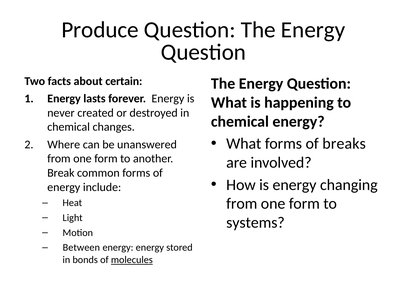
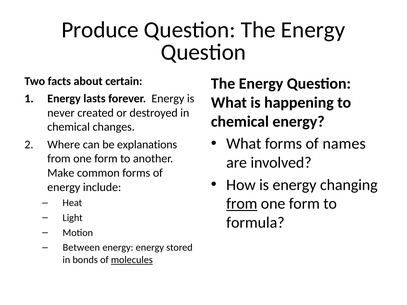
breaks: breaks -> names
unanswered: unanswered -> explanations
Break: Break -> Make
from at (242, 204) underline: none -> present
systems: systems -> formula
